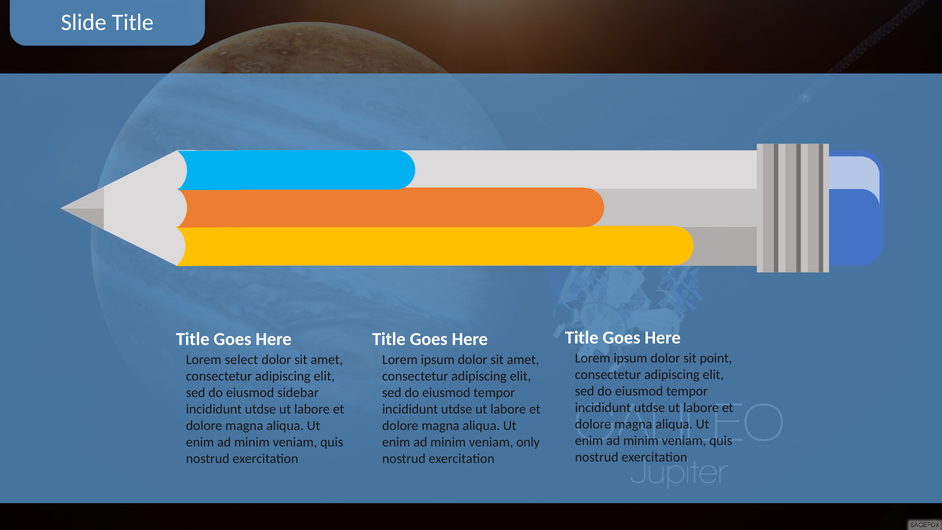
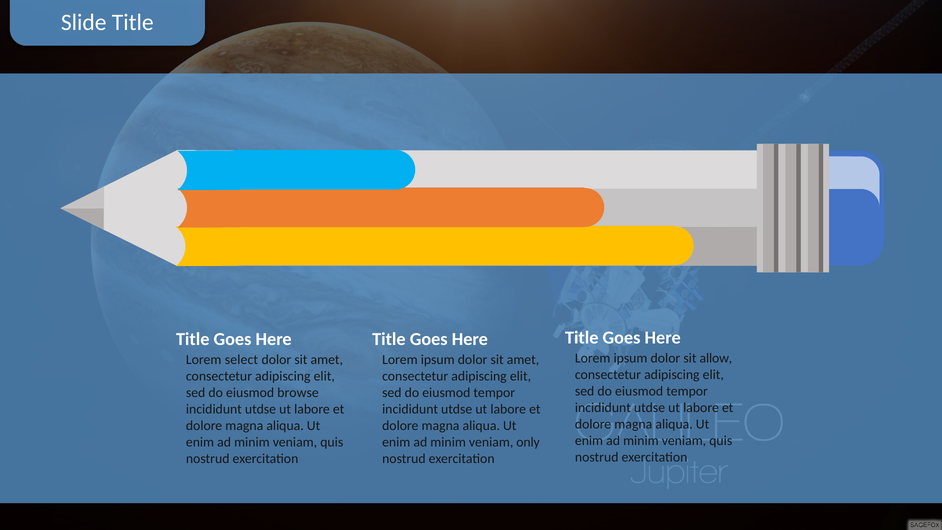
point: point -> allow
sidebar: sidebar -> browse
